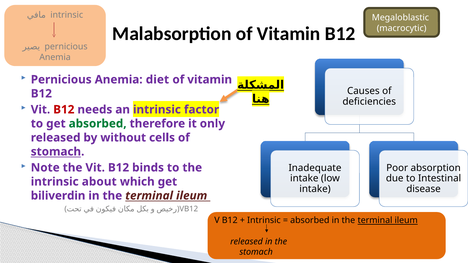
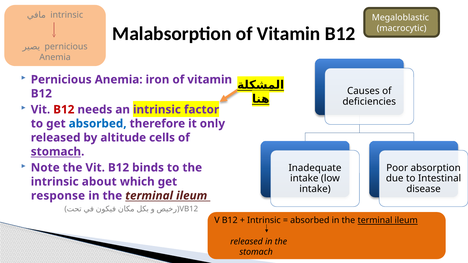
diet: diet -> iron
absorbed at (98, 124) colour: green -> blue
without: without -> altitude
biliverdin: biliverdin -> response
